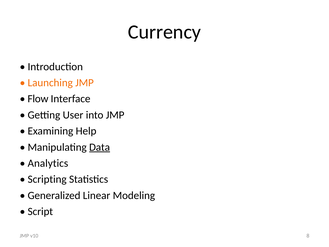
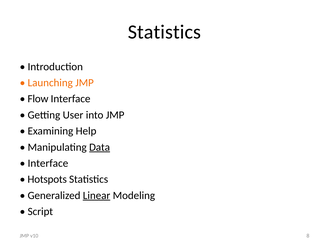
Currency at (164, 32): Currency -> Statistics
Analytics at (48, 163): Analytics -> Interface
Scripting: Scripting -> Hotspots
Linear underline: none -> present
